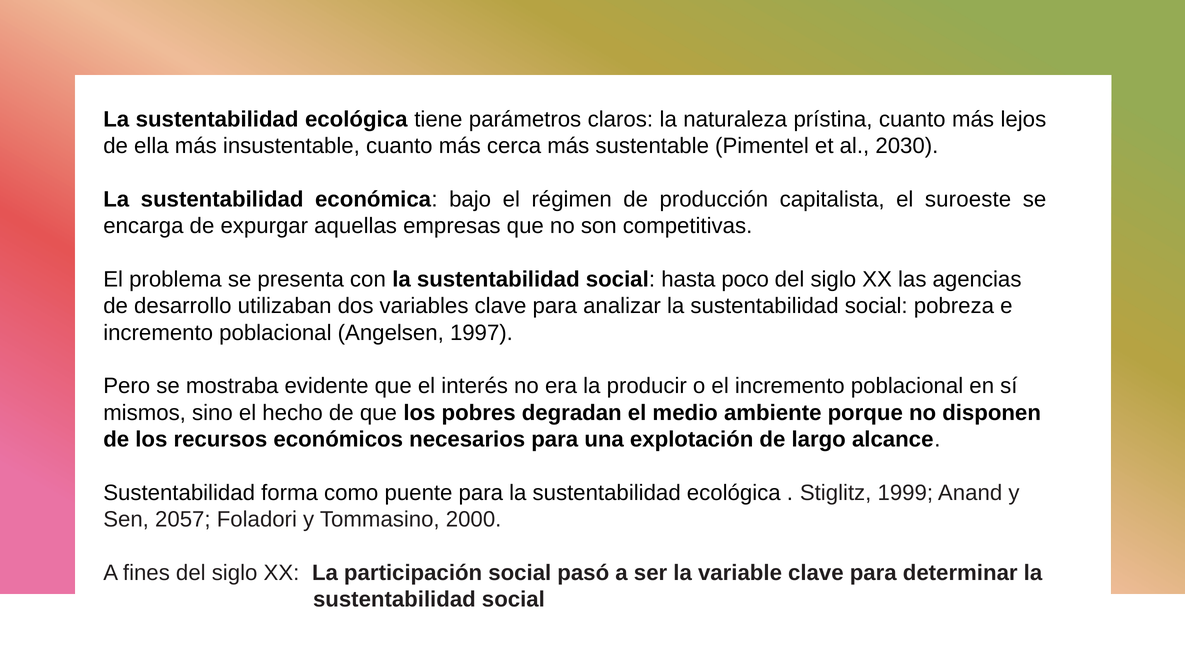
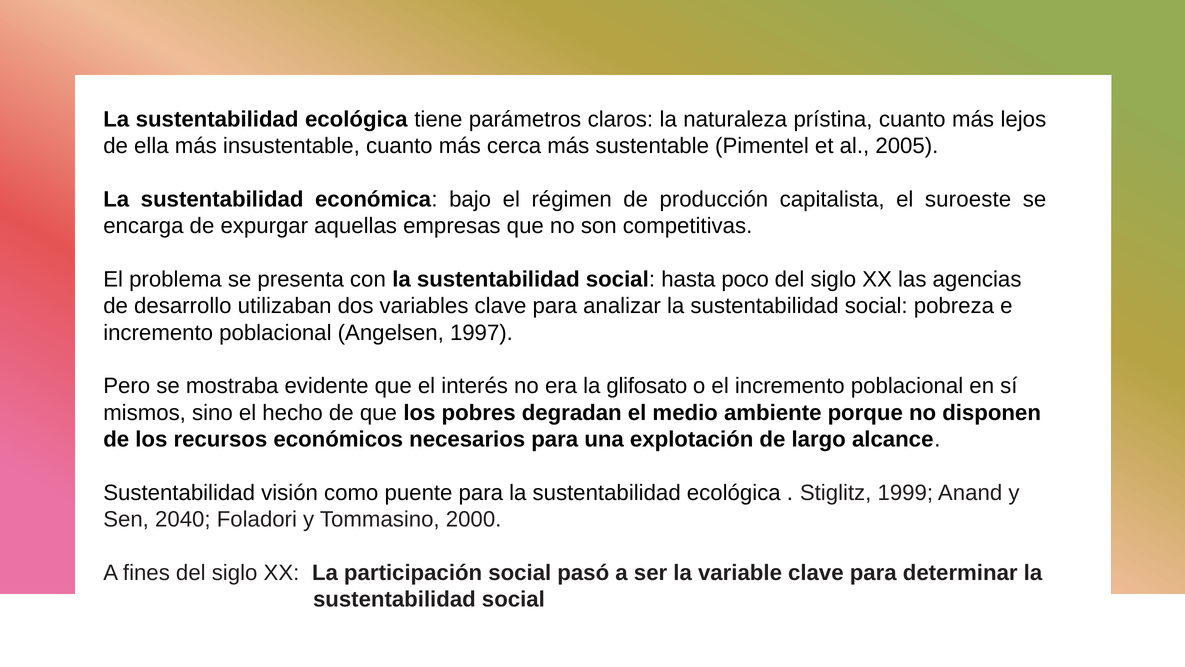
2030: 2030 -> 2005
producir: producir -> glifosato
forma: forma -> visión
2057: 2057 -> 2040
